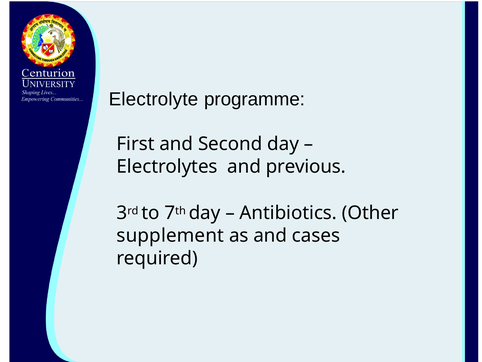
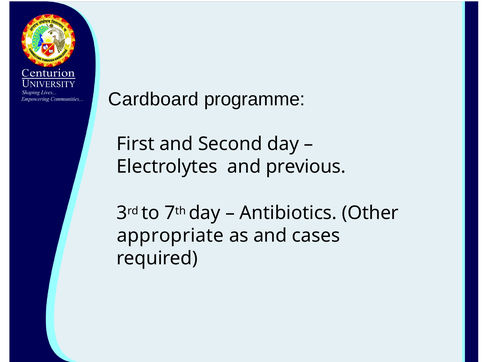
Electrolyte: Electrolyte -> Cardboard
supplement: supplement -> appropriate
